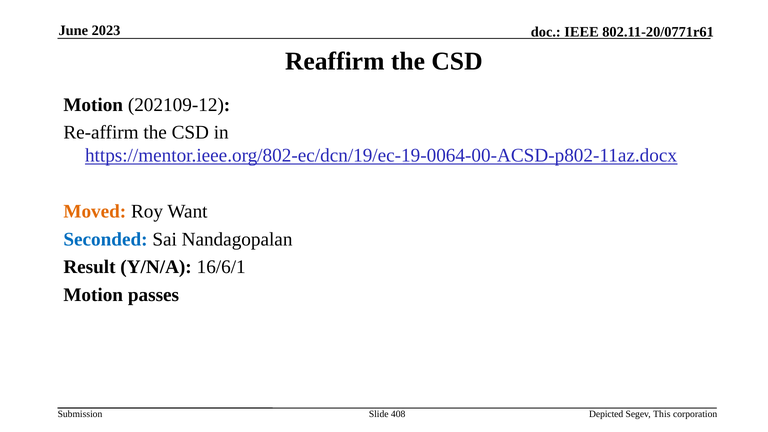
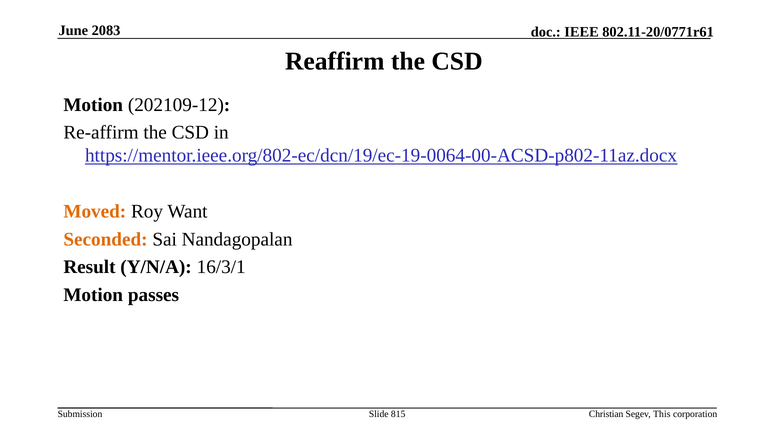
2023: 2023 -> 2083
Seconded colour: blue -> orange
16/6/1: 16/6/1 -> 16/3/1
408: 408 -> 815
Depicted: Depicted -> Christian
